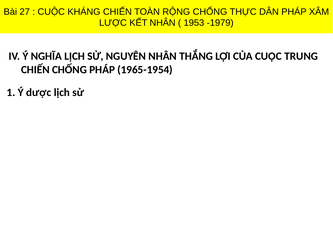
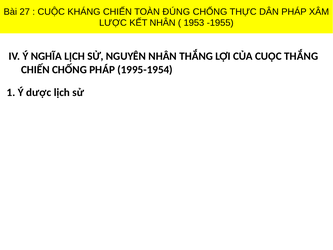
RỘNG: RỘNG -> ĐÚNG
-1979: -1979 -> -1955
CUỘC TRUNG: TRUNG -> THẮNG
1965-1954: 1965-1954 -> 1995-1954
